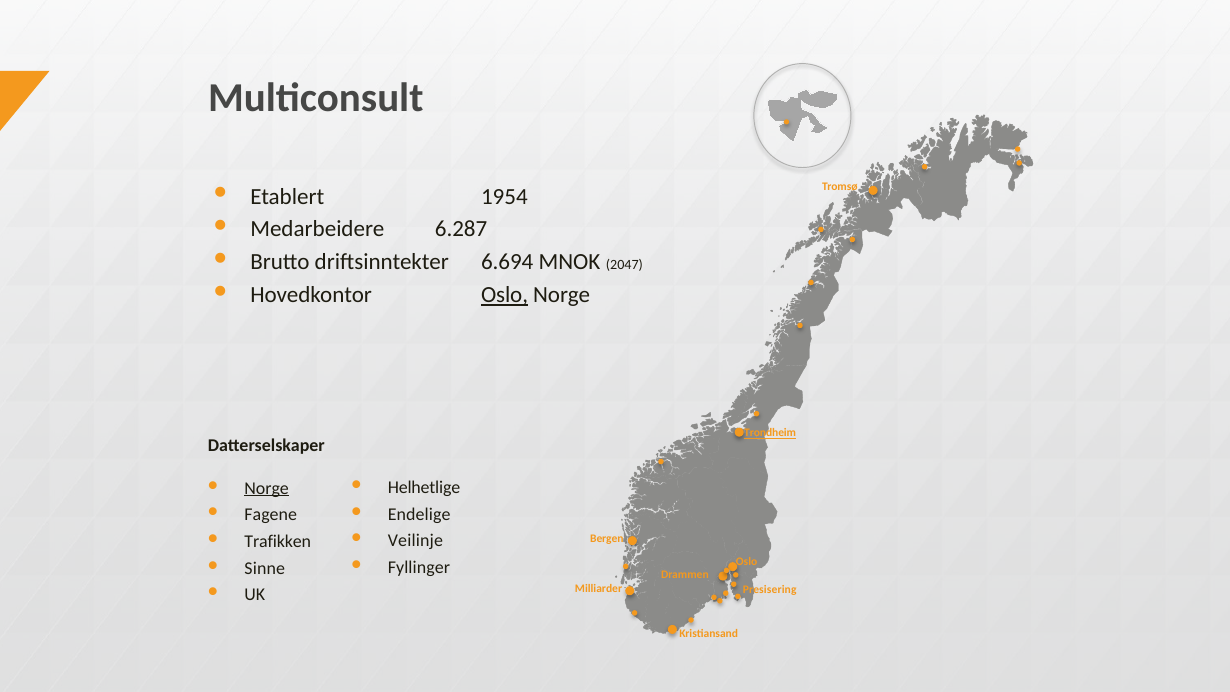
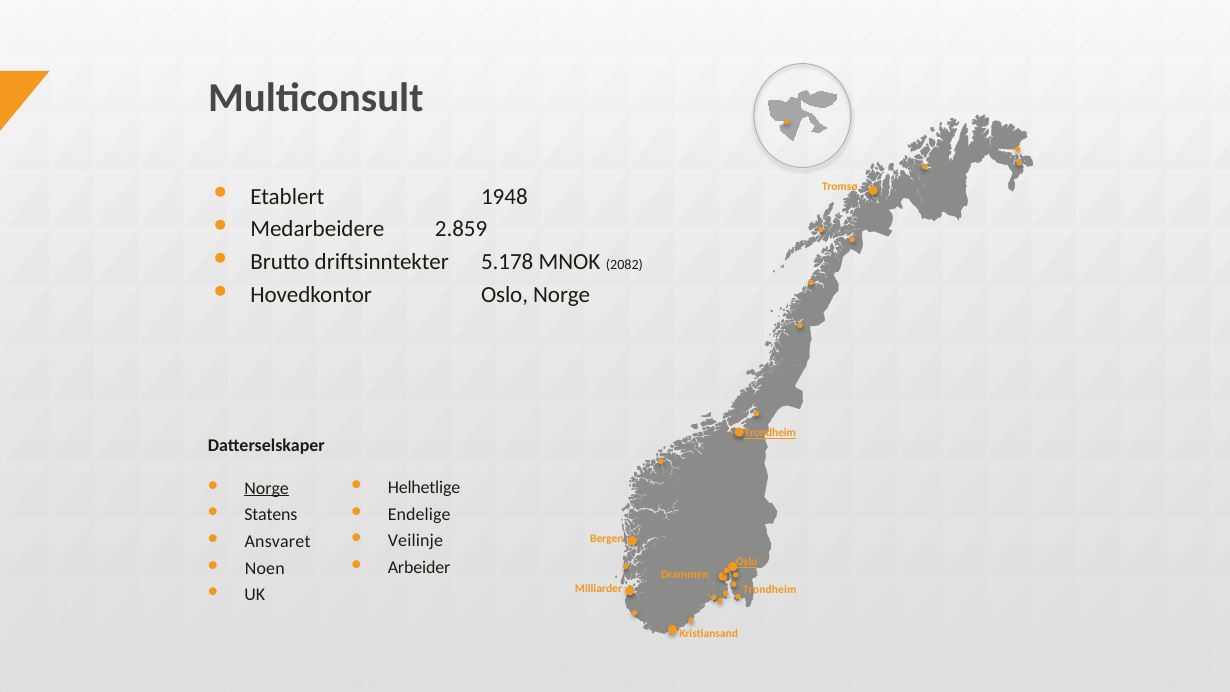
1954: 1954 -> 1948
6.287: 6.287 -> 2.859
6.694: 6.694 -> 5.178
2047: 2047 -> 2082
Oslo at (505, 295) underline: present -> none
Fagene: Fagene -> Statens
Trafikken: Trafikken -> Ansvaret
Oslo at (747, 562) underline: none -> present
Fyllinger: Fyllinger -> Arbeider
Sinne: Sinne -> Noen
Presisering at (770, 589): Presisering -> Trondheim
